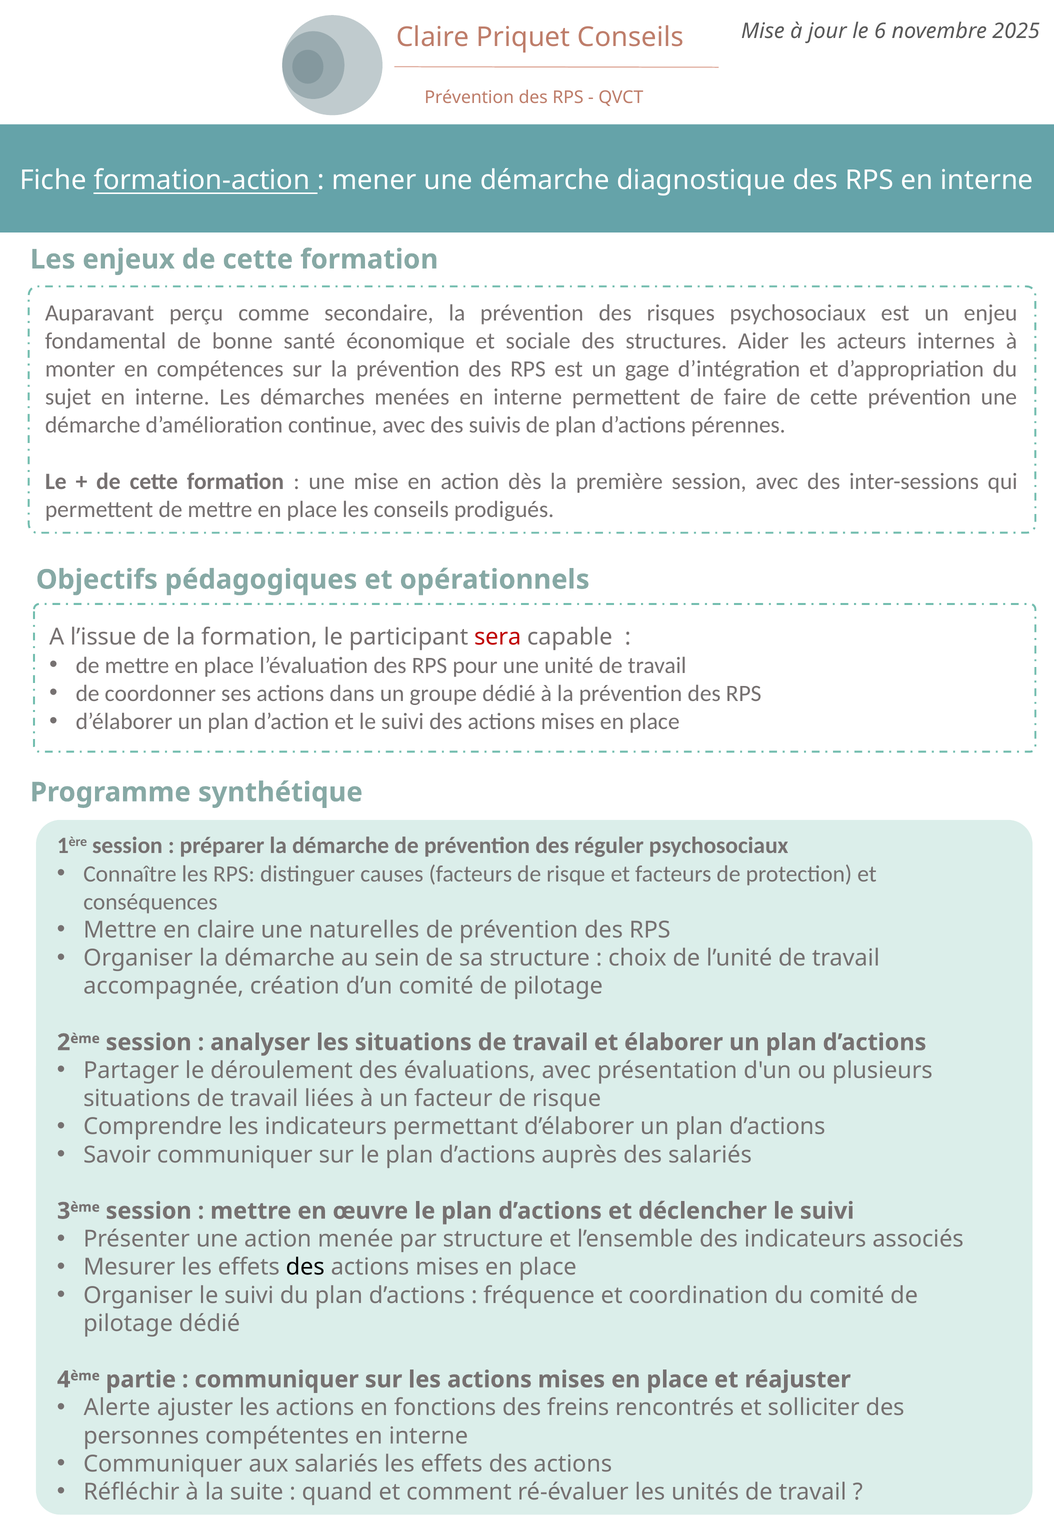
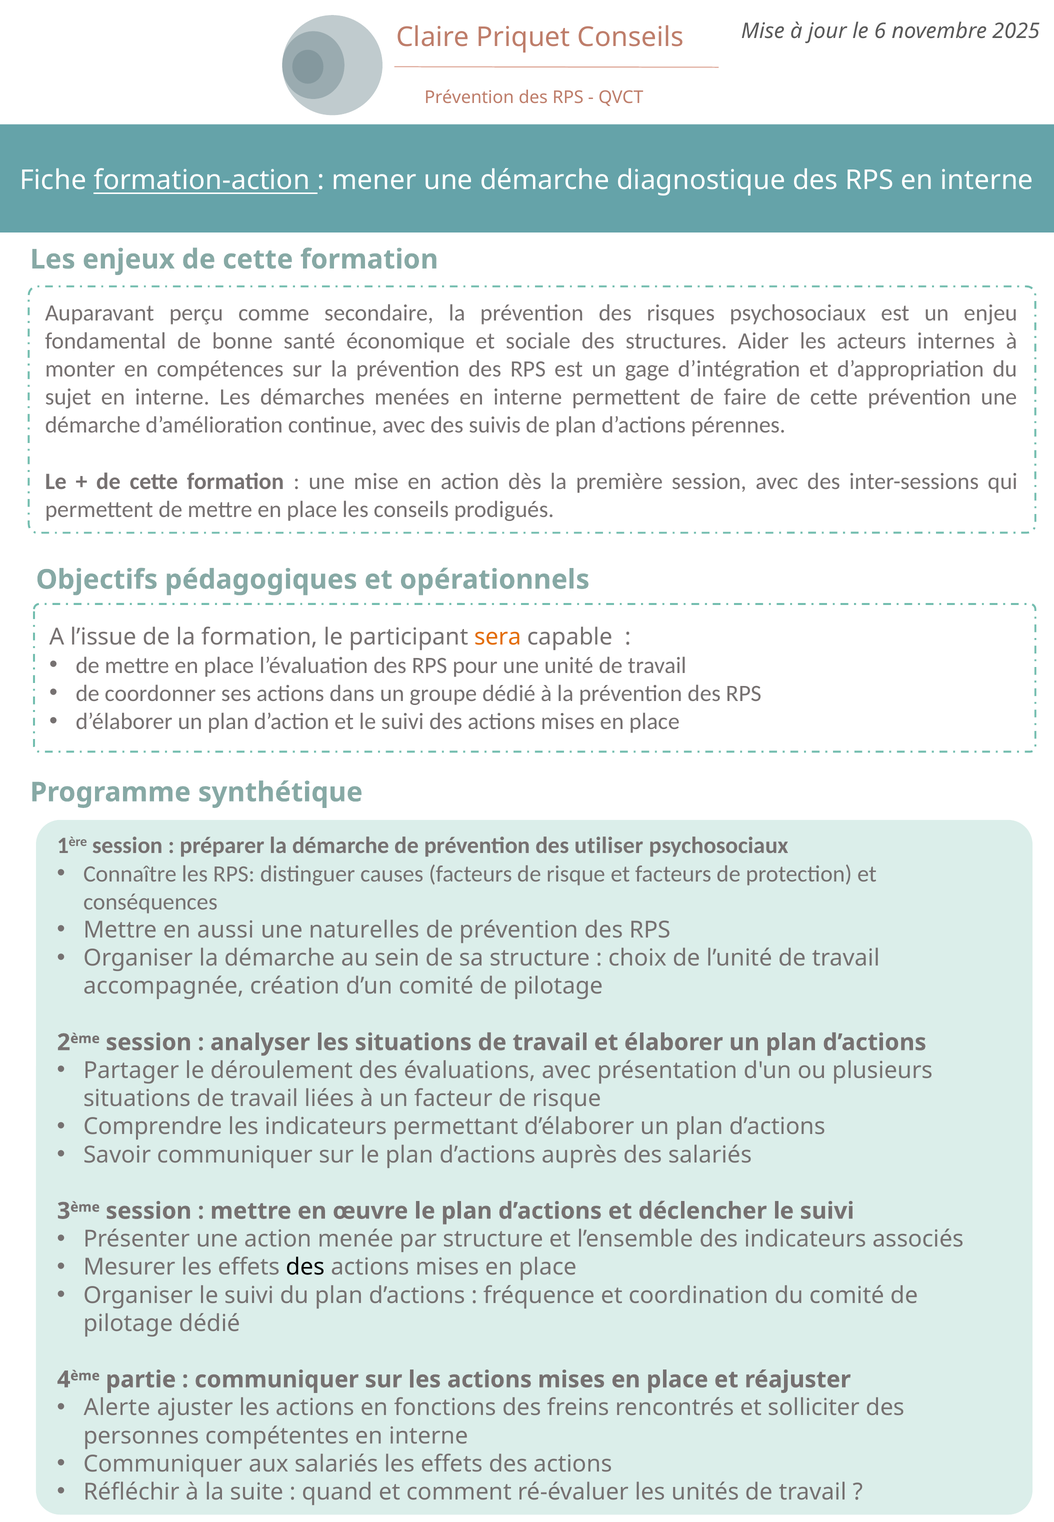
sera colour: red -> orange
réguler: réguler -> utiliser
en claire: claire -> aussi
